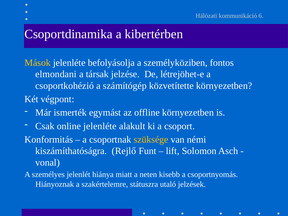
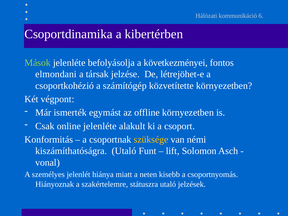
Mások colour: yellow -> light green
személyköziben: személyköziben -> következményei
kiszámíthatóságra Rejlő: Rejlő -> Utaló
